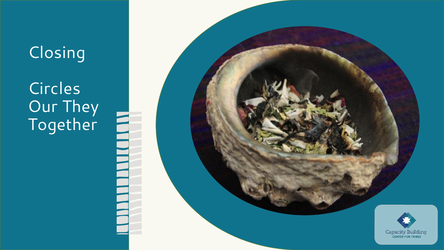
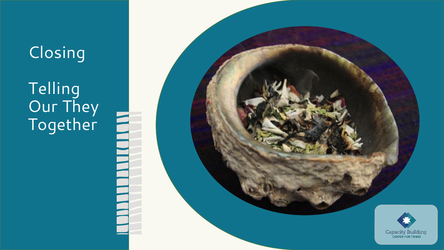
Circles: Circles -> Telling
